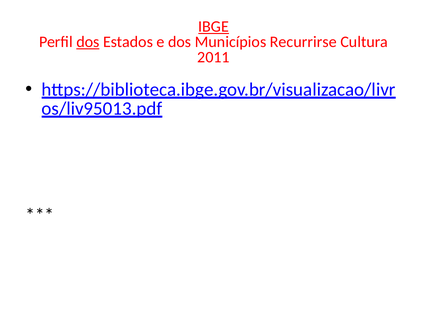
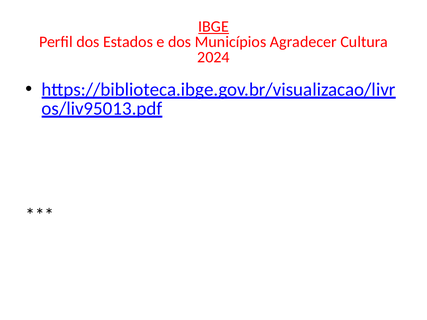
dos at (88, 42) underline: present -> none
Recurrirse: Recurrirse -> Agradecer
2011: 2011 -> 2024
